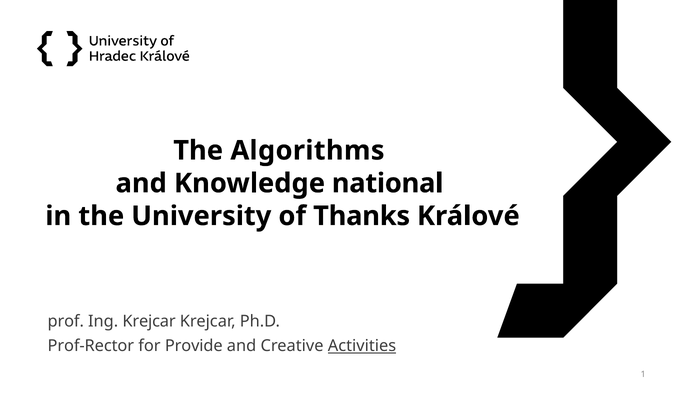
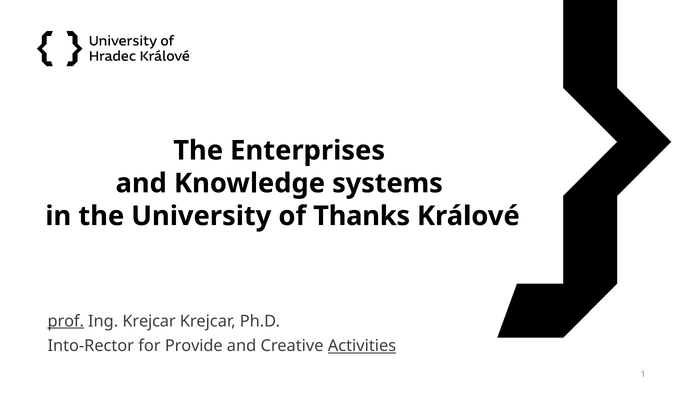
Algorithms: Algorithms -> Enterprises
national: national -> systems
prof underline: none -> present
Prof-Rector: Prof-Rector -> Into-Rector
